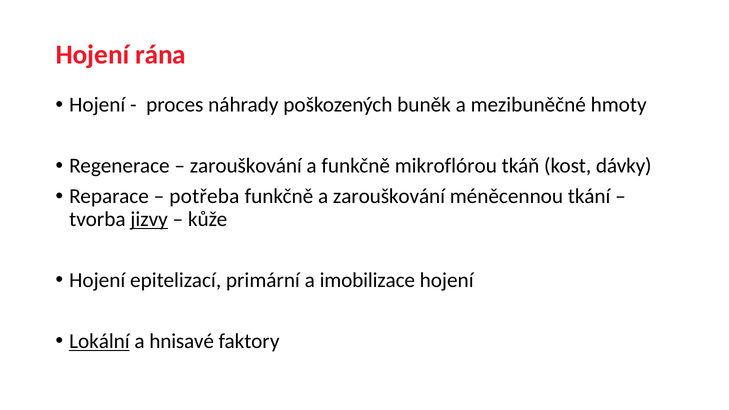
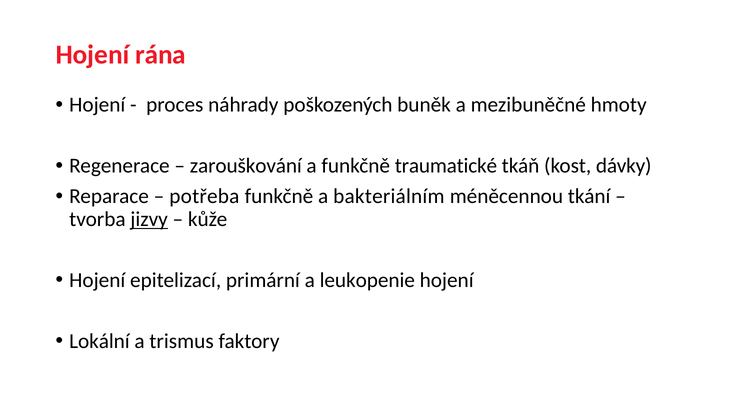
mikroflórou: mikroflórou -> traumatické
a zarouškování: zarouškování -> bakteriálním
imobilizace: imobilizace -> leukopenie
Lokální underline: present -> none
hnisavé: hnisavé -> trismus
